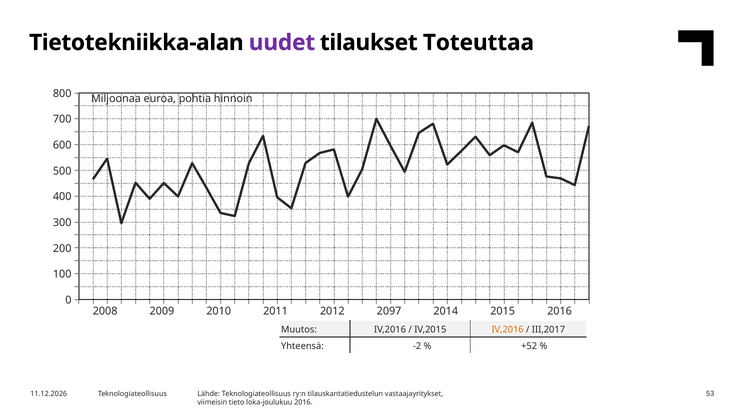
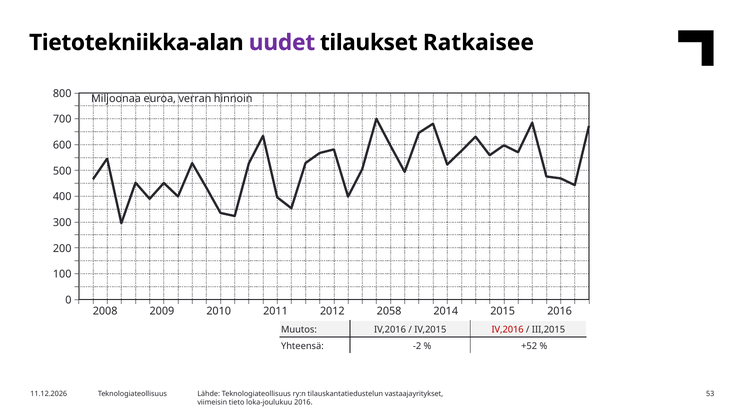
Toteuttaa: Toteuttaa -> Ratkaisee
pohtia: pohtia -> verran
2097: 2097 -> 2058
IV,2016 at (508, 329) colour: orange -> red
III,2017: III,2017 -> III,2015
